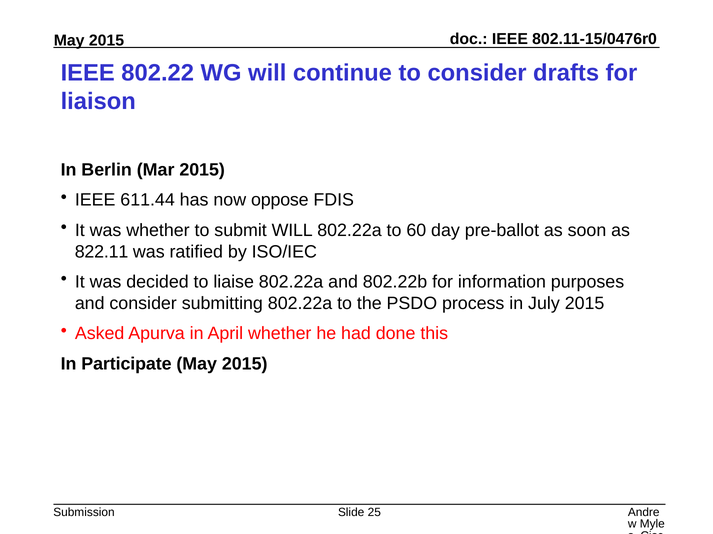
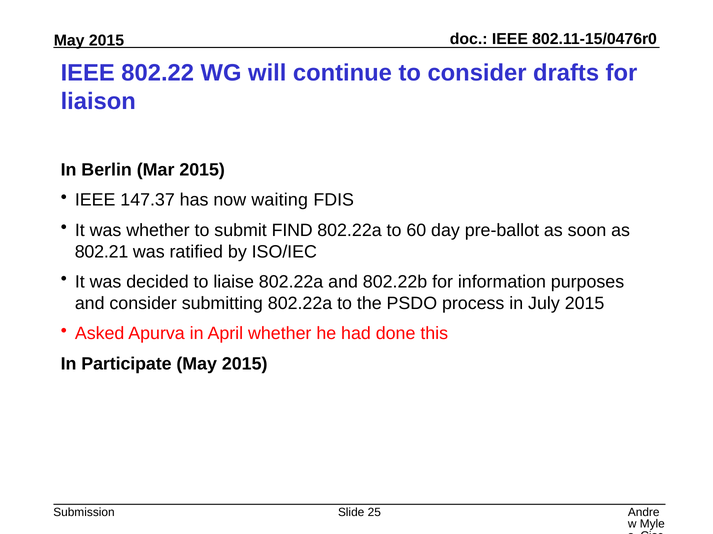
611.44: 611.44 -> 147.37
oppose: oppose -> waiting
submit WILL: WILL -> FIND
822.11: 822.11 -> 802.21
